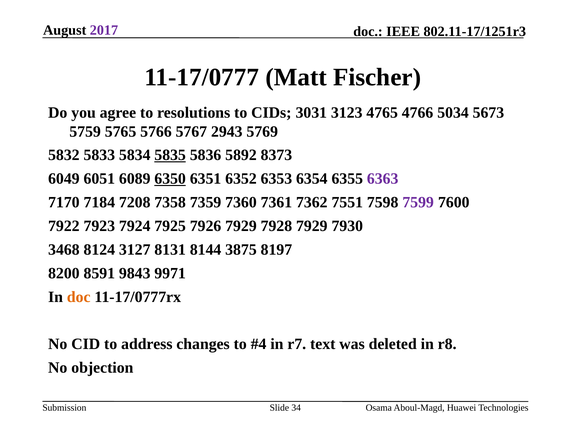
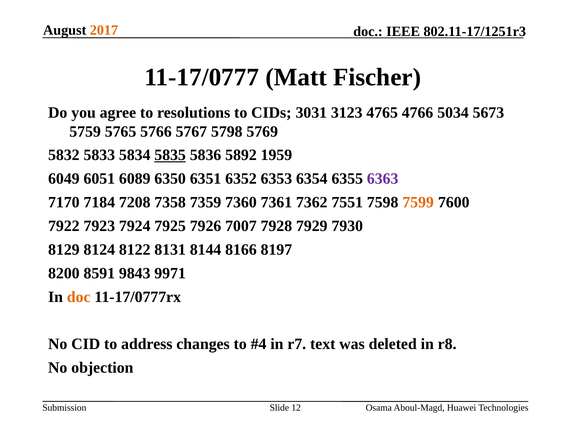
2017 colour: purple -> orange
2943: 2943 -> 5798
8373: 8373 -> 1959
6350 underline: present -> none
7599 colour: purple -> orange
7926 7929: 7929 -> 7007
3468: 3468 -> 8129
3127: 3127 -> 8122
3875: 3875 -> 8166
34: 34 -> 12
